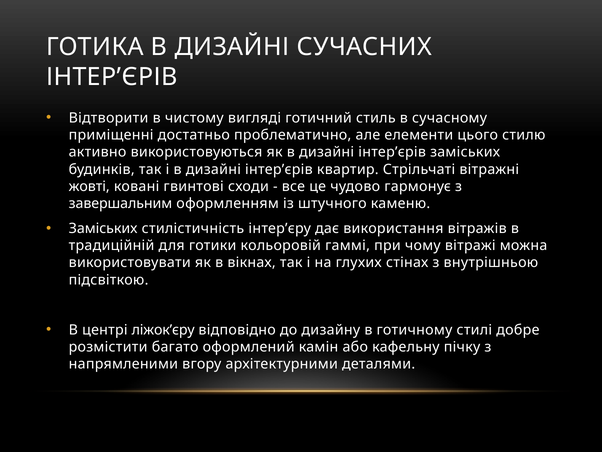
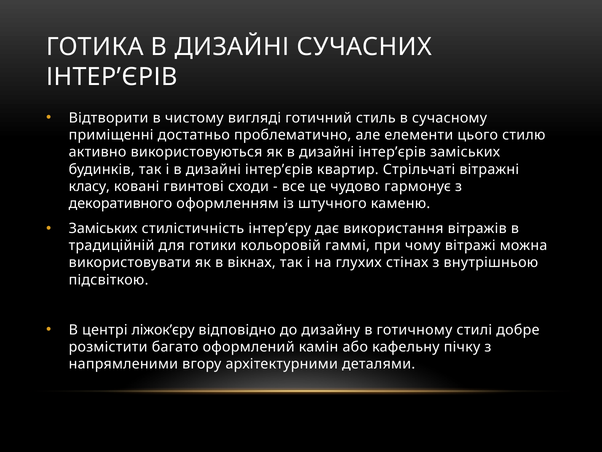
жовті: жовті -> класу
завершальним: завершальним -> декоративного
